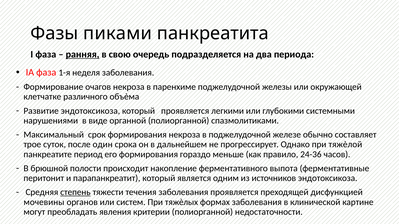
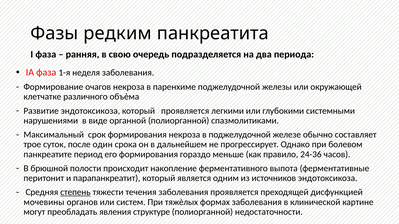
пиками: пиками -> редким
ранняя underline: present -> none
тяжѐлой: тяжѐлой -> болевом
критерии: критерии -> структуре
